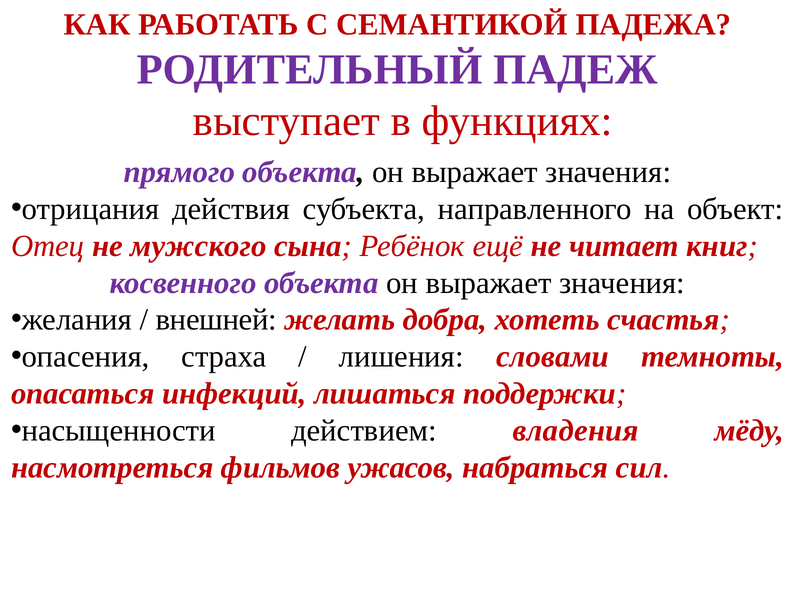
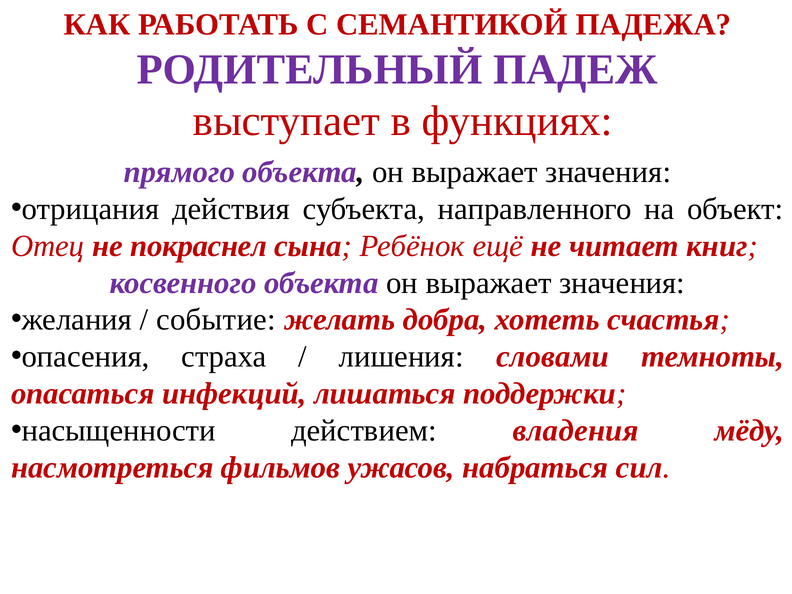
мужского: мужского -> покраснел
внешней: внешней -> событие
